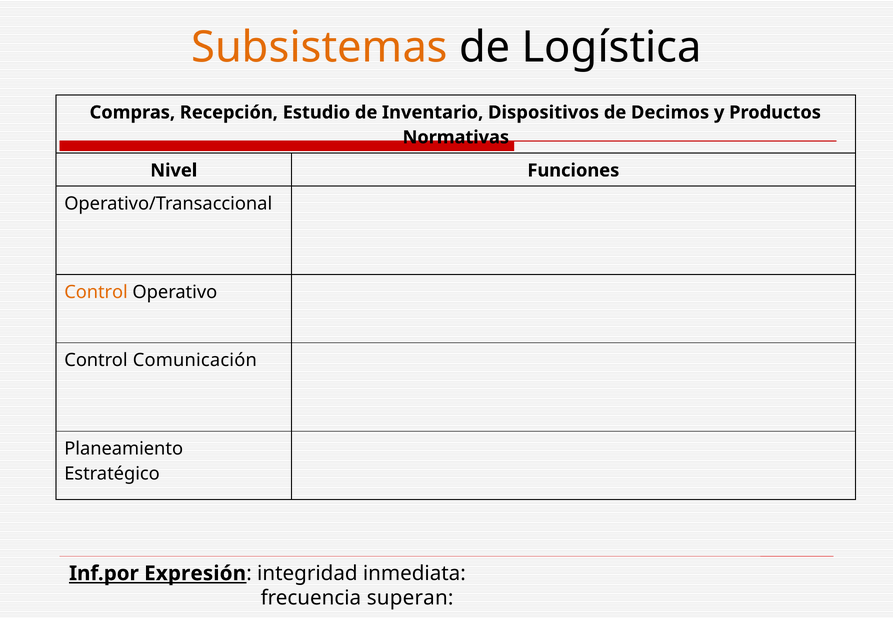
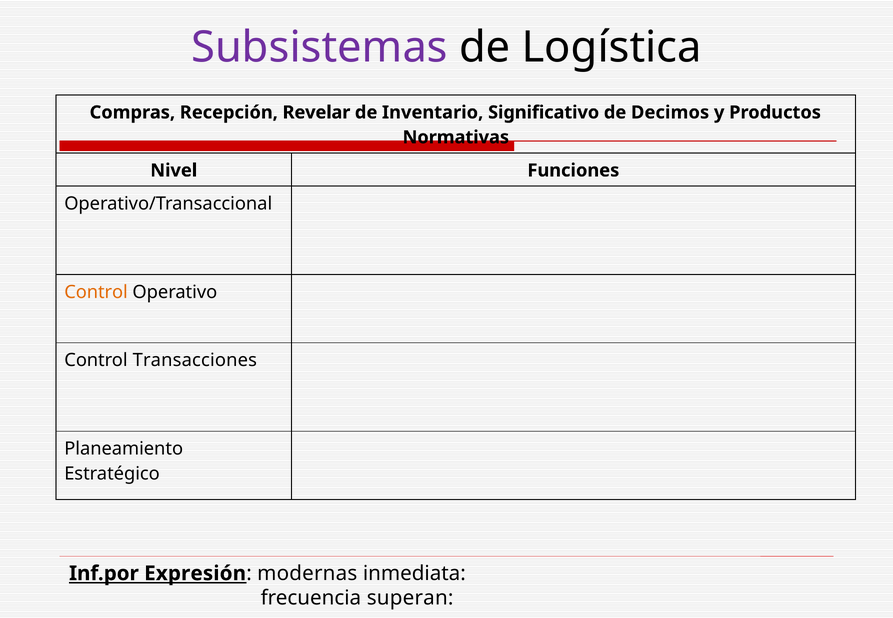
Subsistemas colour: orange -> purple
Estudio: Estudio -> Revelar
Dispositivos: Dispositivos -> Significativo
Comunicación: Comunicación -> Transacciones
integridad: integridad -> modernas
